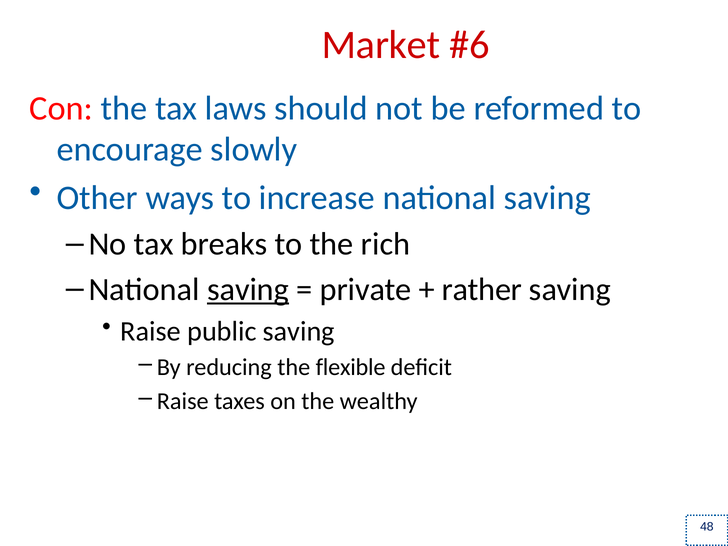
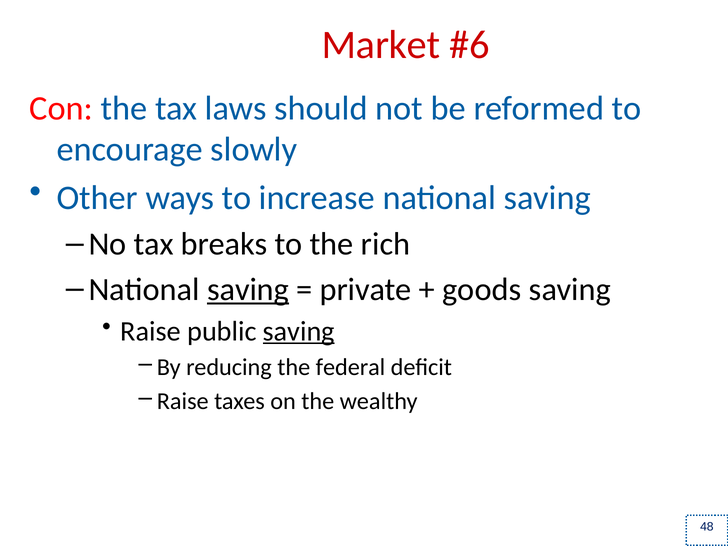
rather: rather -> goods
saving at (299, 331) underline: none -> present
flexible: flexible -> federal
